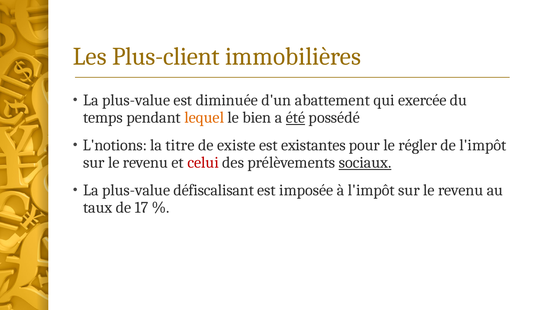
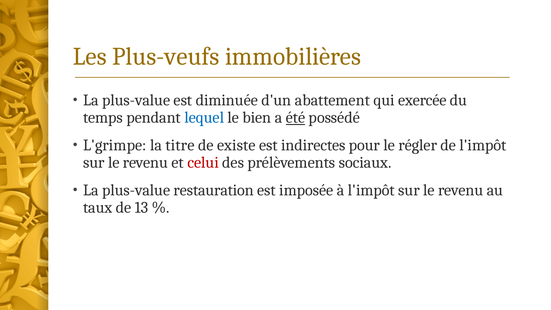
Plus-client: Plus-client -> Plus-veufs
lequel colour: orange -> blue
L'notions: L'notions -> L'grimpe
existantes: existantes -> indirectes
sociaux underline: present -> none
défiscalisant: défiscalisant -> restauration
17: 17 -> 13
